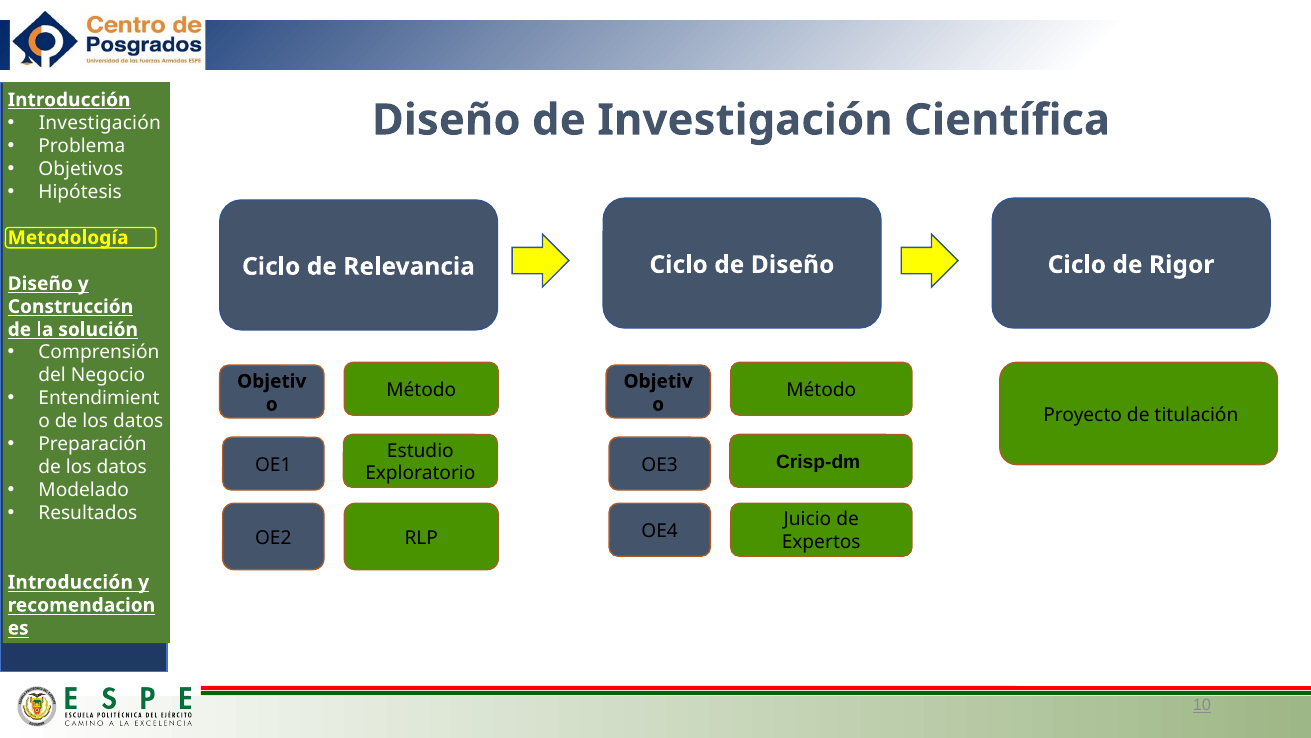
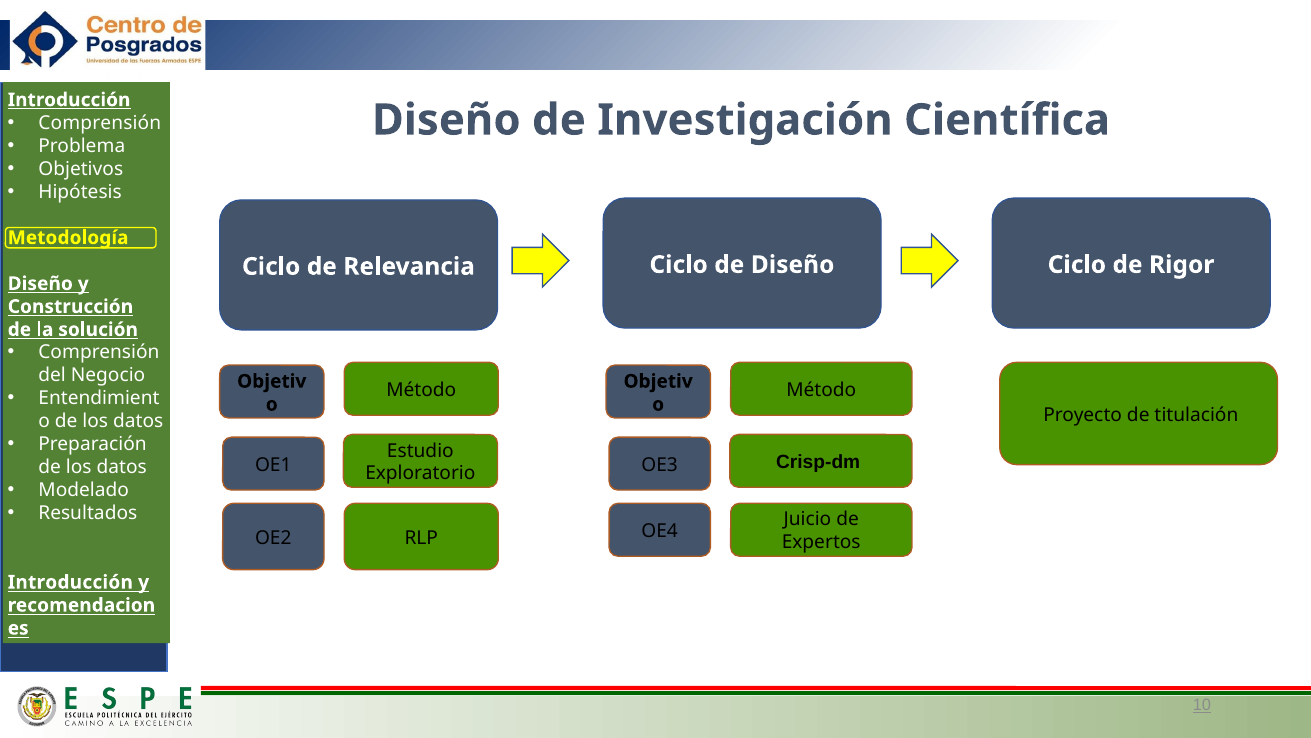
Investigación at (100, 123): Investigación -> Comprensión
